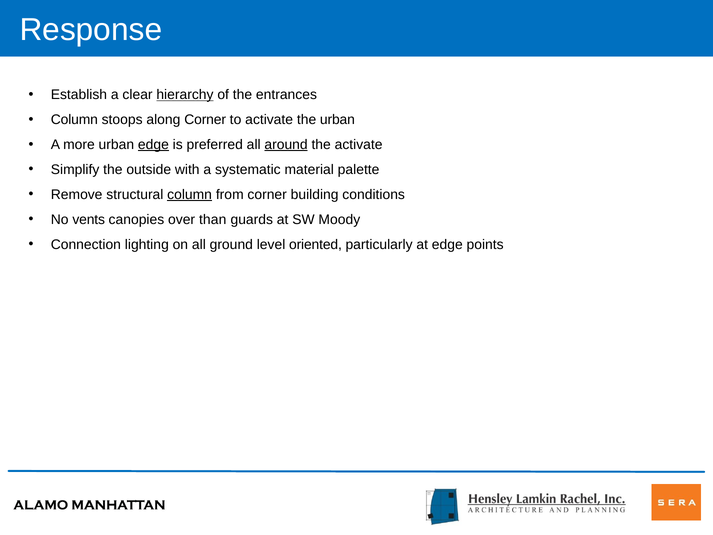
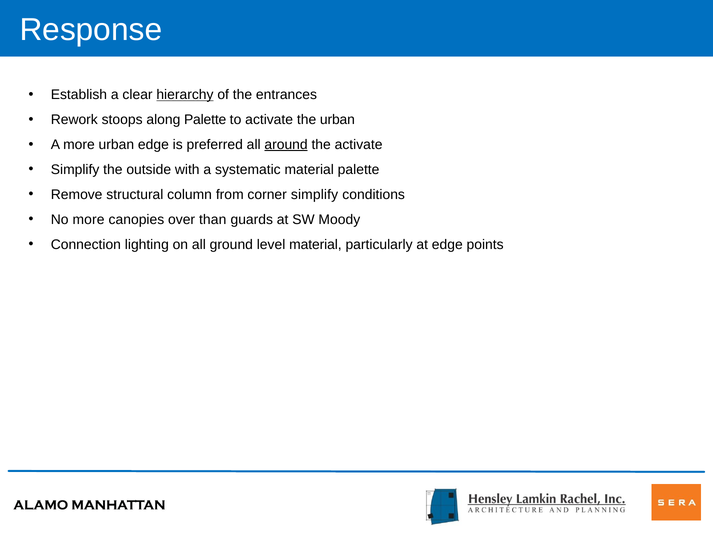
Column at (74, 120): Column -> Rework
along Corner: Corner -> Palette
edge at (153, 145) underline: present -> none
column at (190, 195) underline: present -> none
corner building: building -> simplify
No vents: vents -> more
level oriented: oriented -> material
